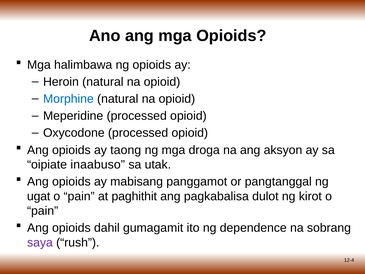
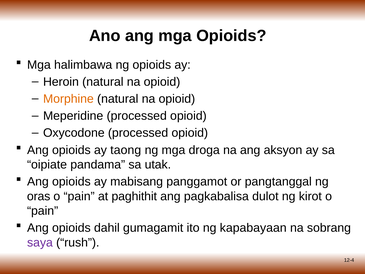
Morphine colour: blue -> orange
inaabuso: inaabuso -> pandama
ugat: ugat -> oras
dependence: dependence -> kapabayaan
